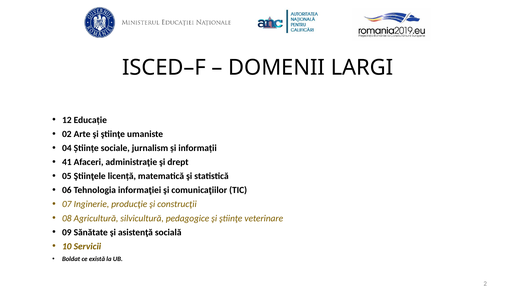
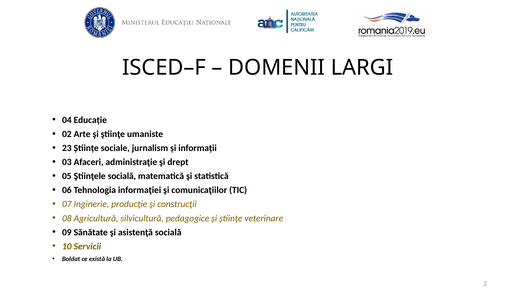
12: 12 -> 04
04: 04 -> 23
41: 41 -> 03
Ştiinţele licență: licență -> socială
